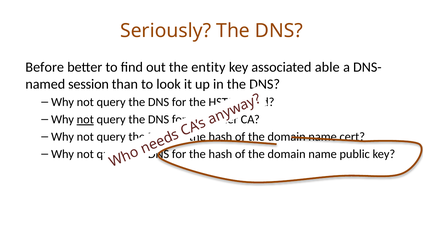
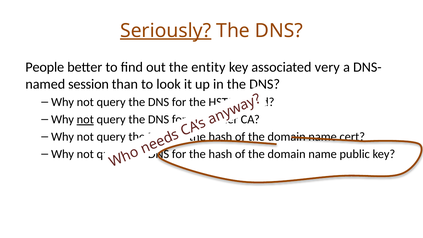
Seriously underline: none -> present
Before: Before -> People
able: able -> very
